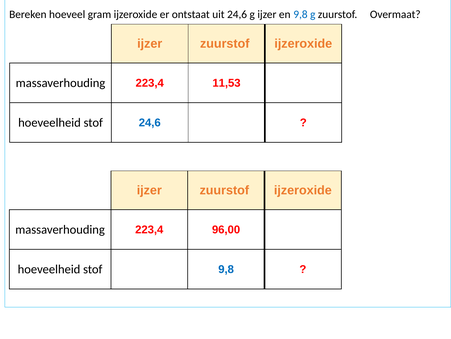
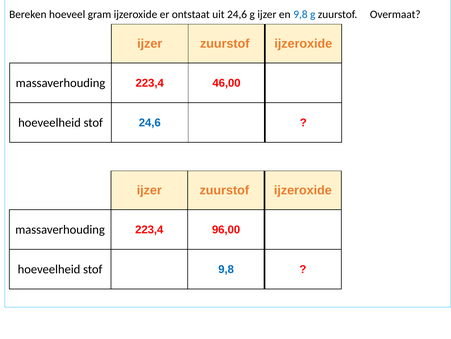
11,53: 11,53 -> 46,00
